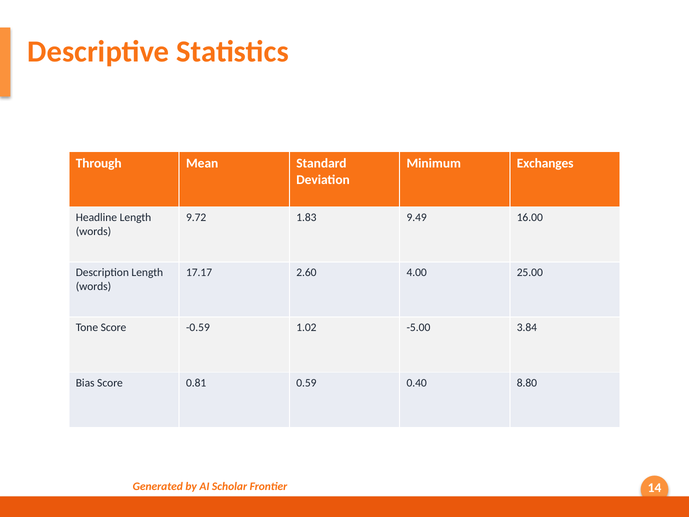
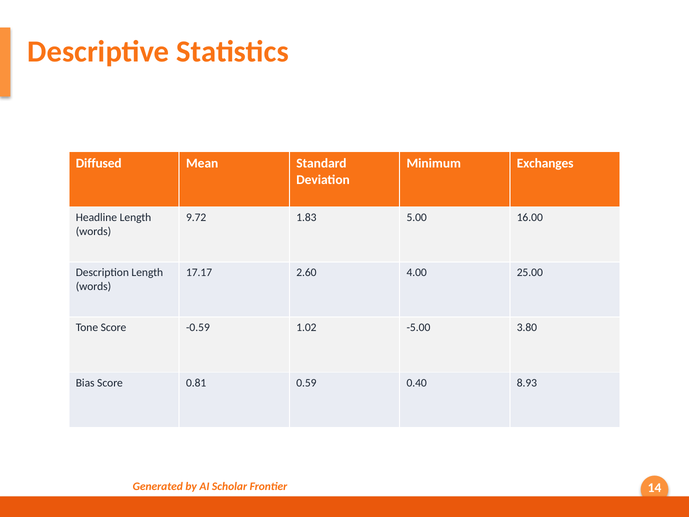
Through: Through -> Diffused
9.49: 9.49 -> 5.00
3.84: 3.84 -> 3.80
8.80: 8.80 -> 8.93
